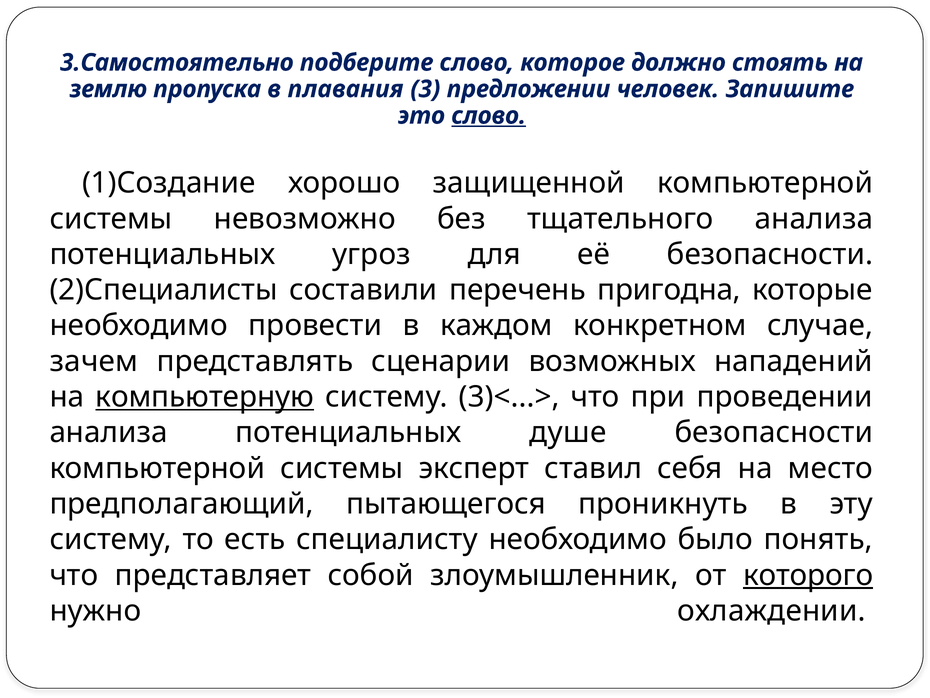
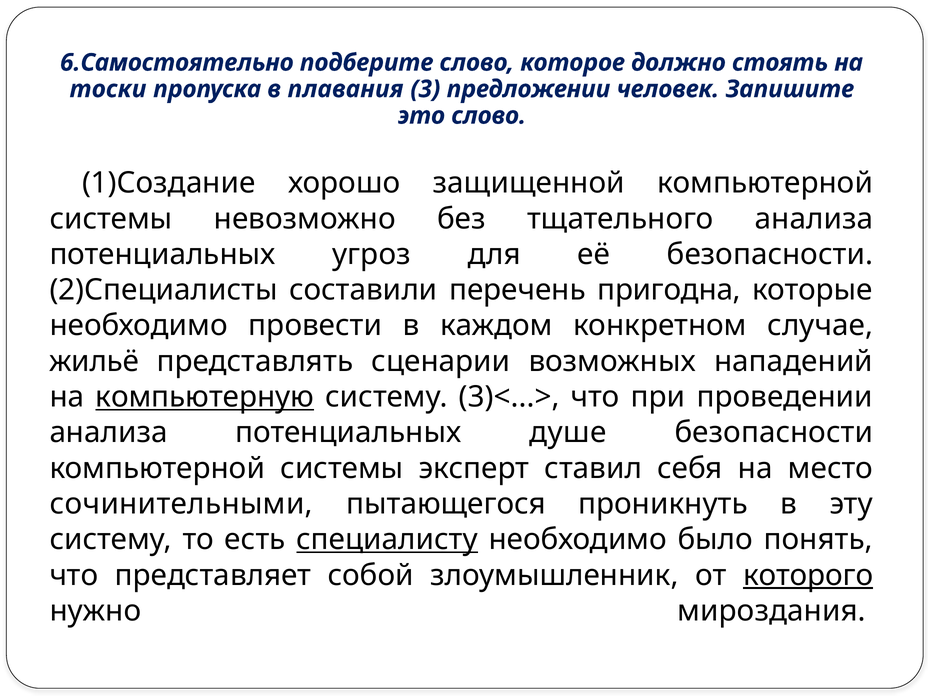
3.Самостоятельно: 3.Самостоятельно -> 6.Самостоятельно
землю: землю -> тоски
слово at (489, 116) underline: present -> none
зачем: зачем -> жильё
предполагающий: предполагающий -> сочинительными
специалисту underline: none -> present
охлаждении: охлаждении -> мироздания
